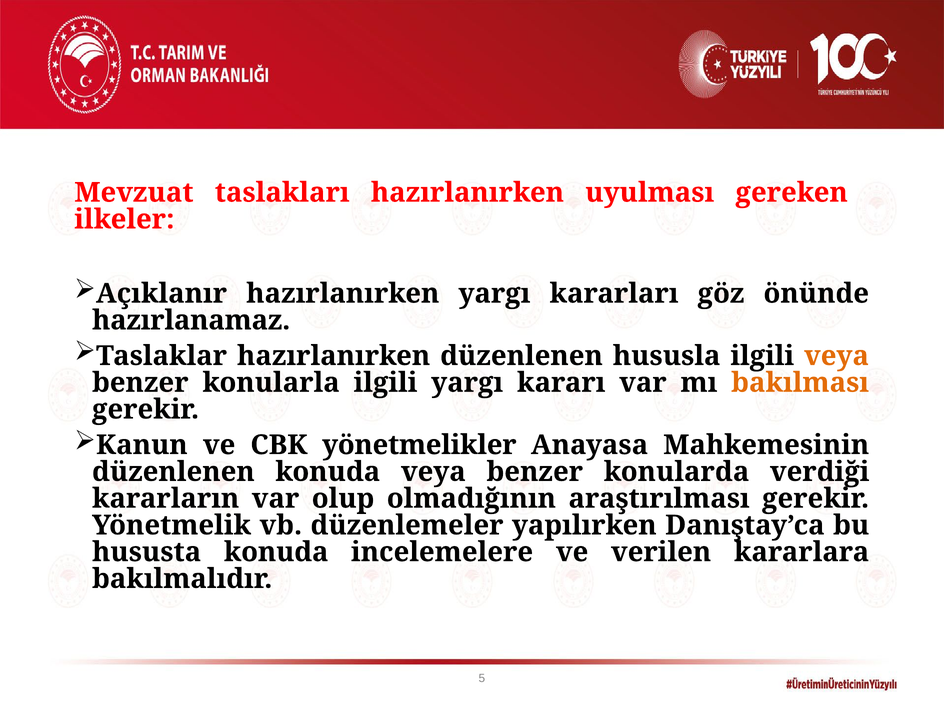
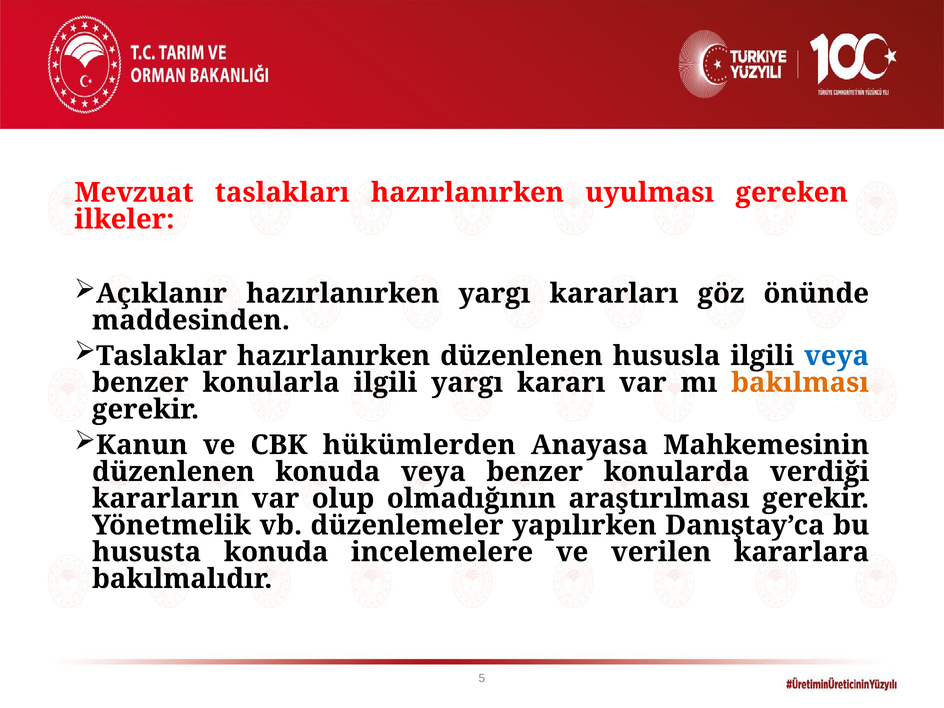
hazırlanamaz: hazırlanamaz -> maddesinden
veya at (836, 356) colour: orange -> blue
yönetmelikler: yönetmelikler -> hükümlerden
